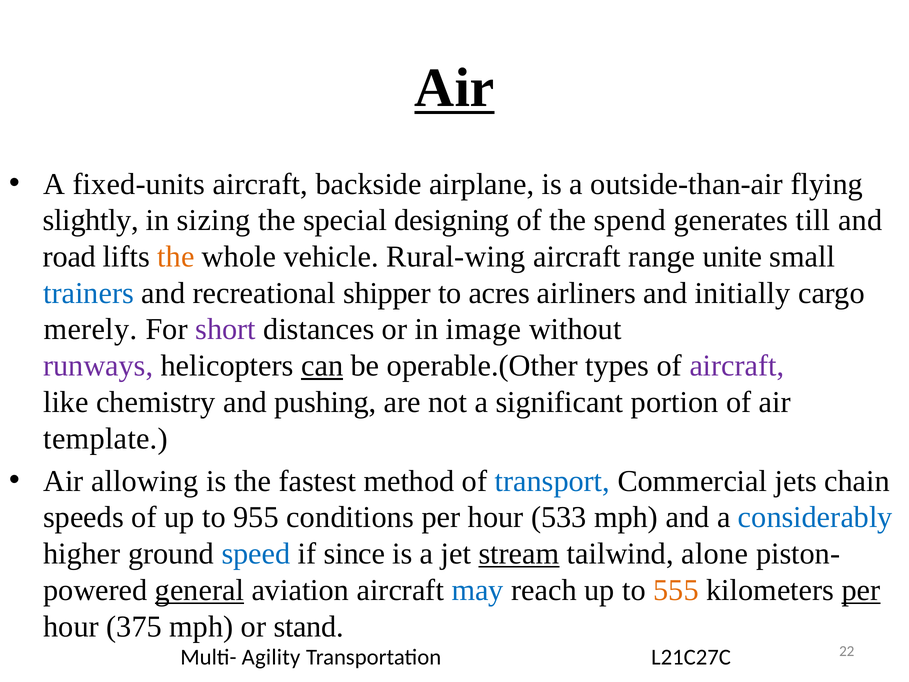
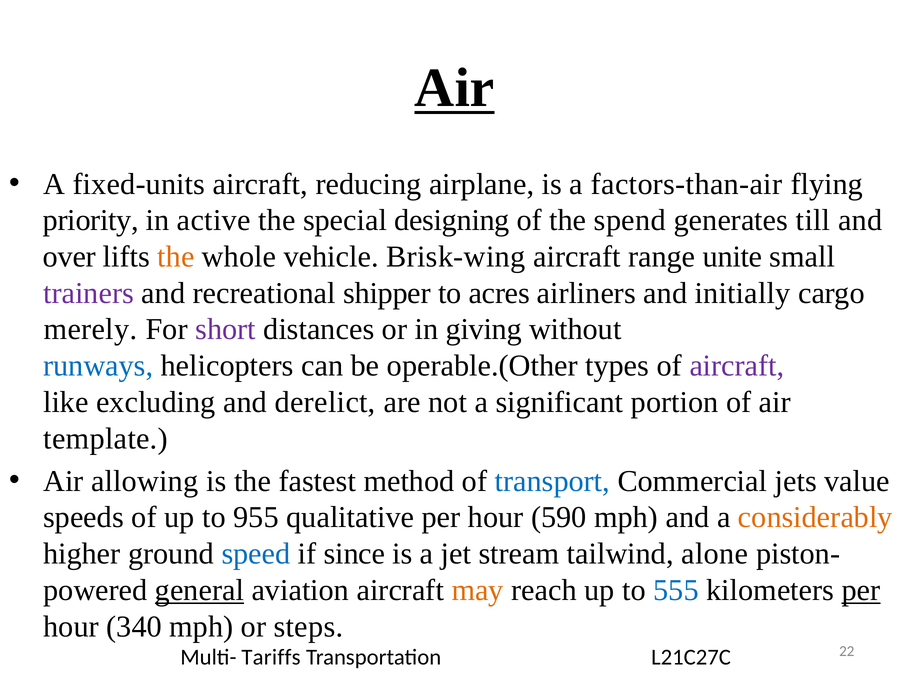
backside: backside -> reducing
outside-than-air: outside-than-air -> factors-than-air
slightly: slightly -> priority
sizing: sizing -> active
road: road -> over
Rural-wing: Rural-wing -> Brisk-wing
trainers colour: blue -> purple
image: image -> giving
runways colour: purple -> blue
can underline: present -> none
chemistry: chemistry -> excluding
pushing: pushing -> derelict
chain: chain -> value
conditions: conditions -> qualitative
533: 533 -> 590
considerably colour: blue -> orange
stream underline: present -> none
may colour: blue -> orange
555 colour: orange -> blue
375: 375 -> 340
stand: stand -> steps
Agility: Agility -> Tariffs
